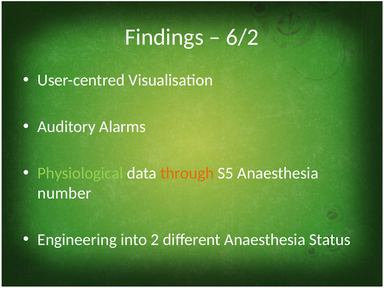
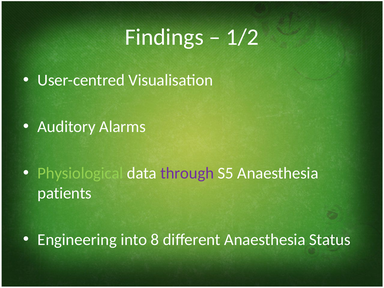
6/2: 6/2 -> 1/2
through colour: orange -> purple
number: number -> patients
2: 2 -> 8
